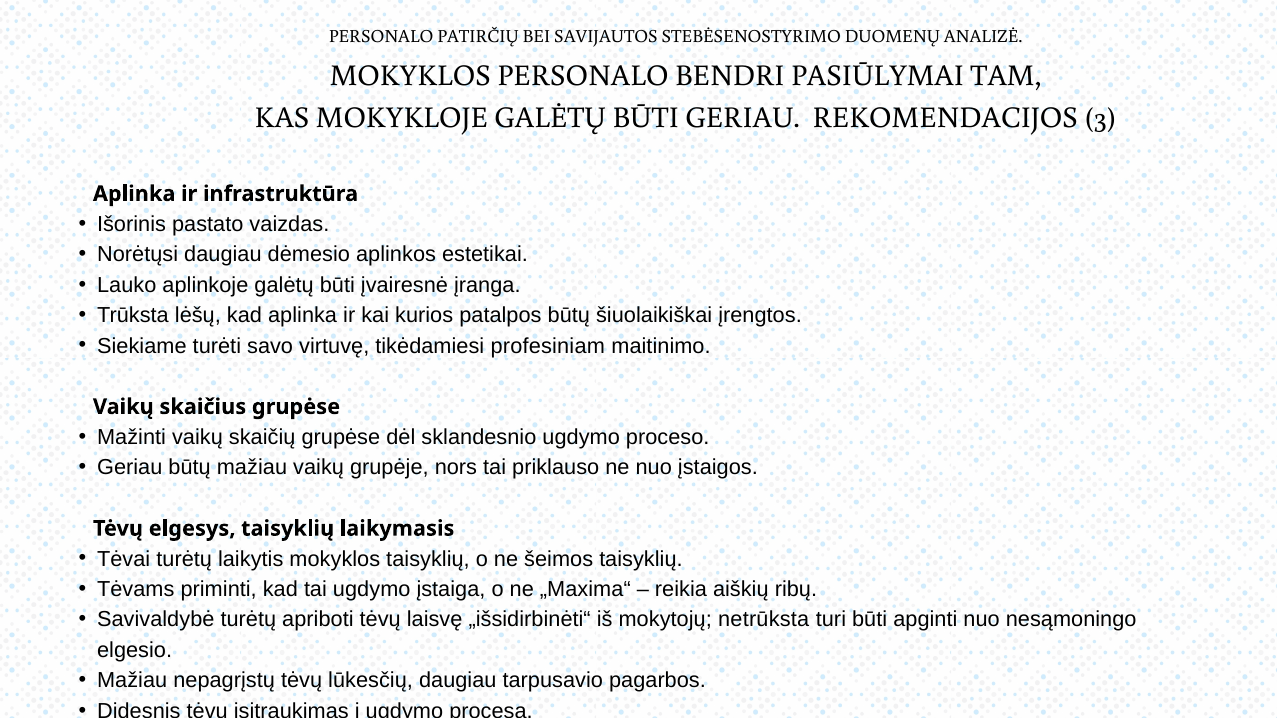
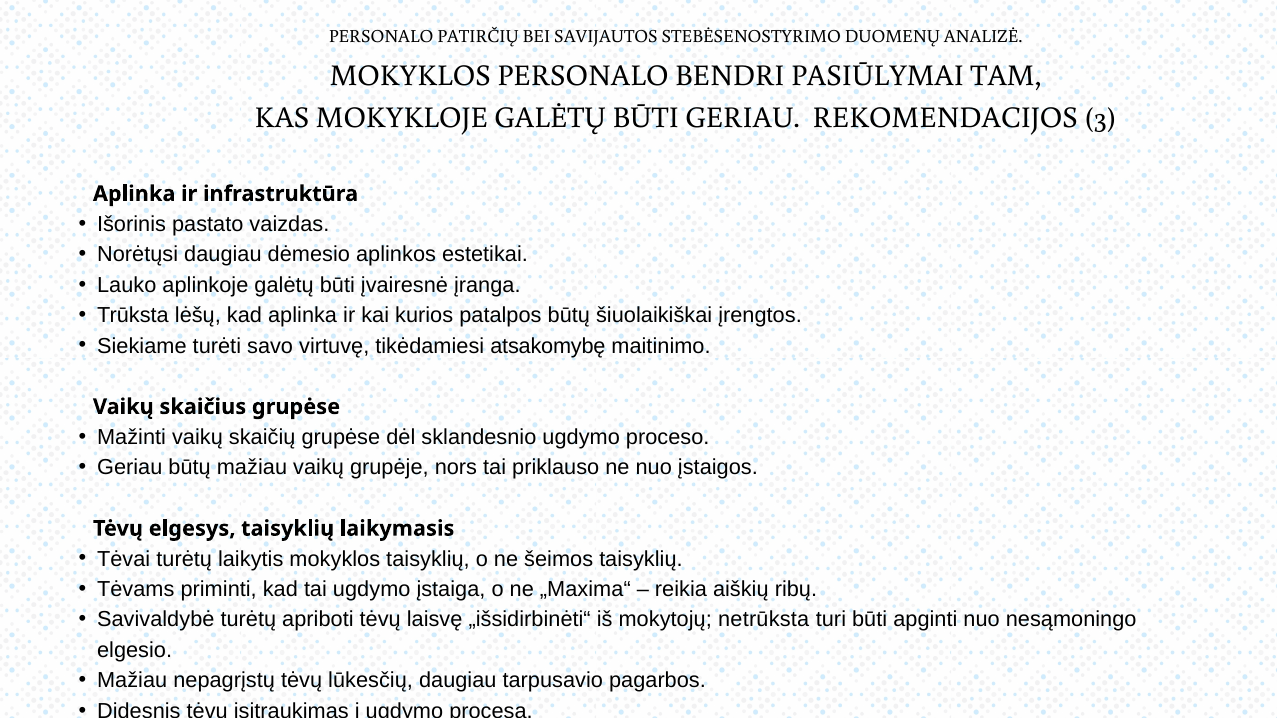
profesiniam: profesiniam -> atsakomybę
